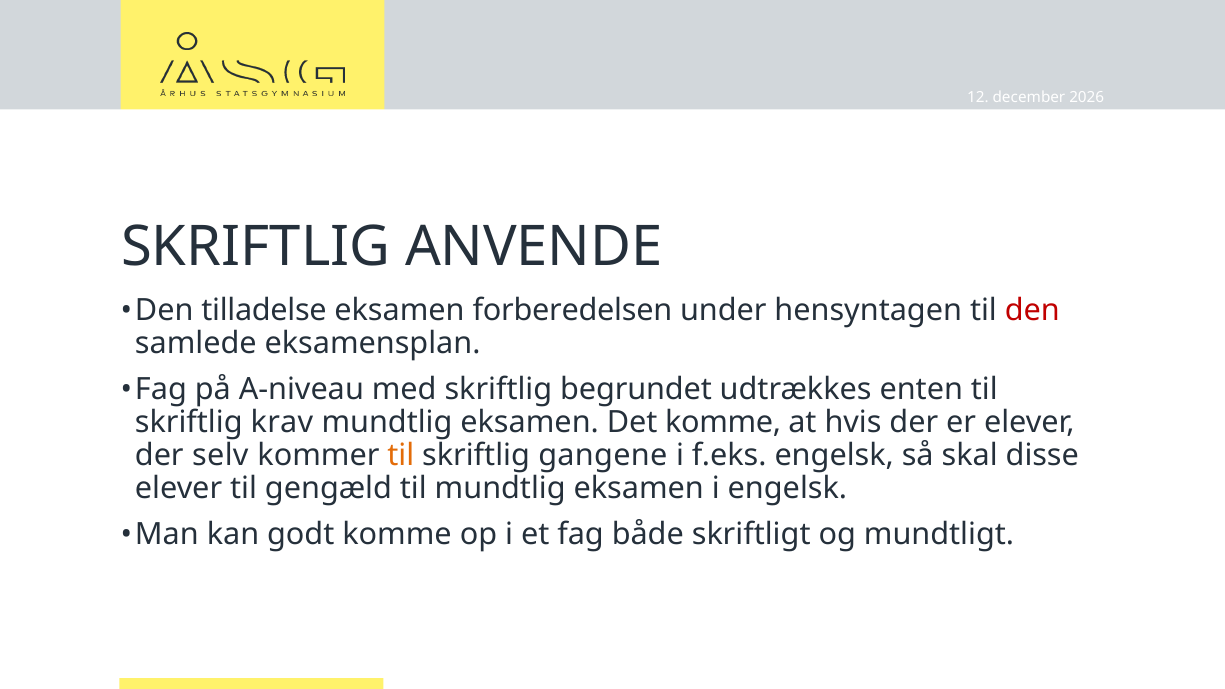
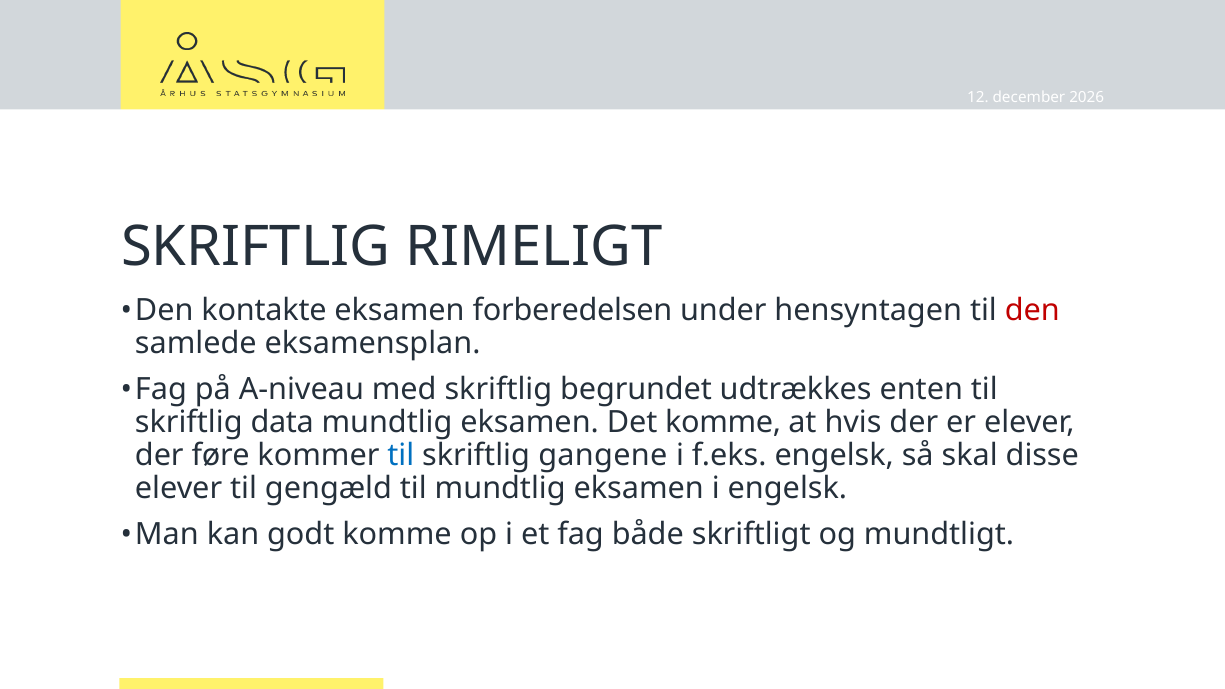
ANVENDE: ANVENDE -> RIMELIGT
tilladelse: tilladelse -> kontakte
krav: krav -> data
selv: selv -> føre
til at (401, 455) colour: orange -> blue
